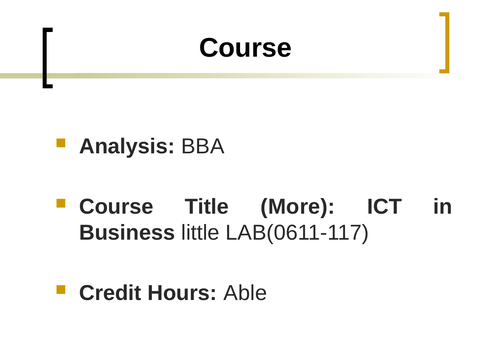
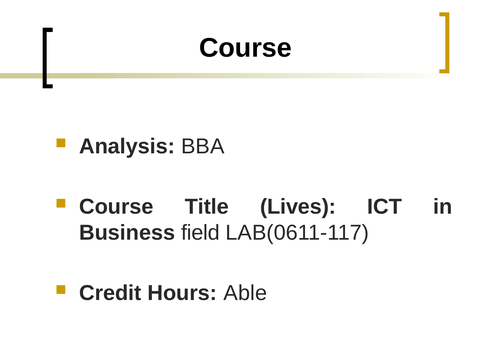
More: More -> Lives
little: little -> field
